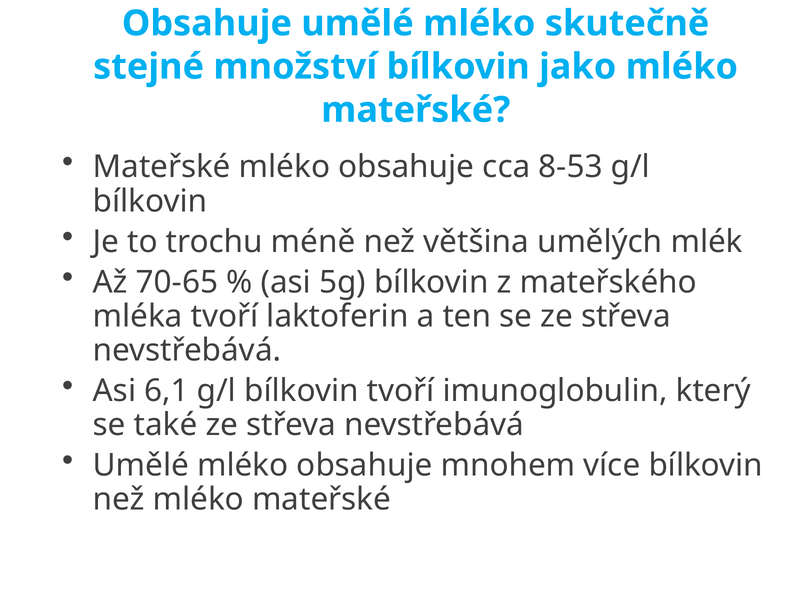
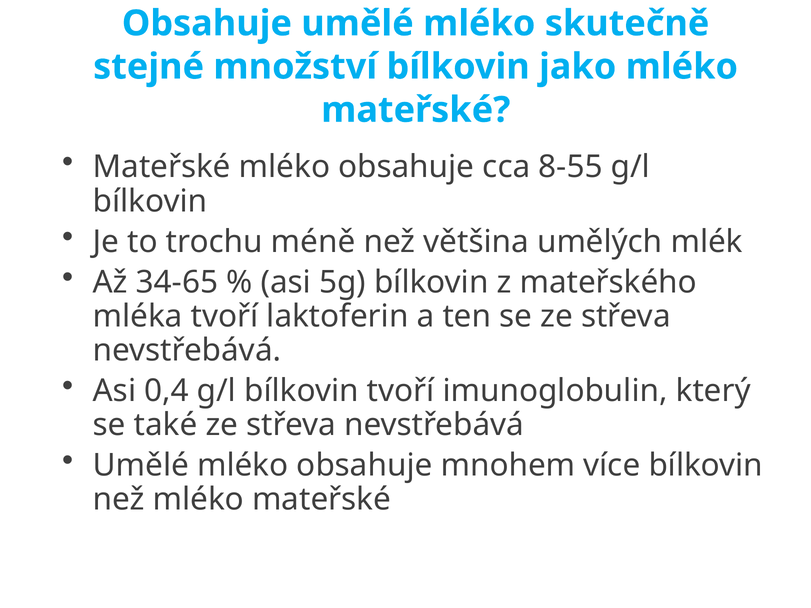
8-53: 8-53 -> 8-55
70-65: 70-65 -> 34-65
6,1: 6,1 -> 0,4
